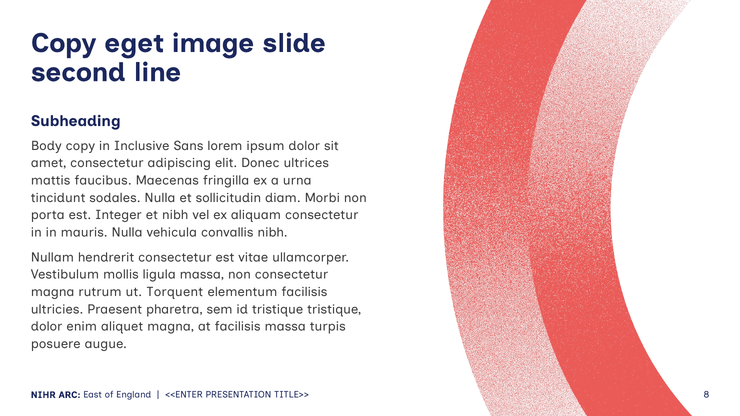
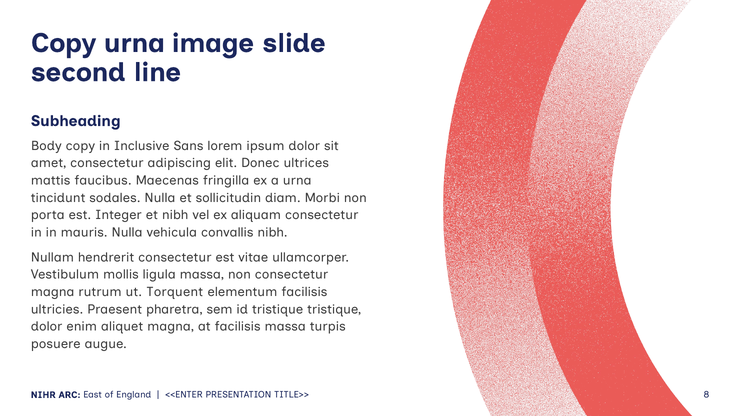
Copy eget: eget -> urna
